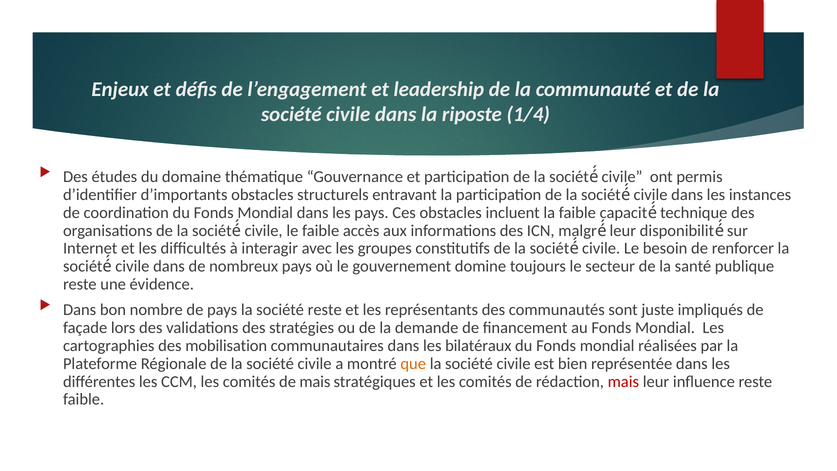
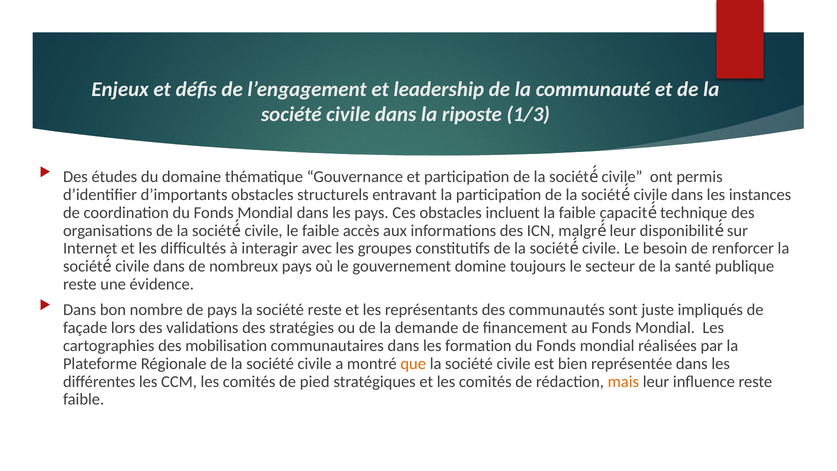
1/4: 1/4 -> 1/3
bilatéraux: bilatéraux -> formation
de mais: mais -> pied
mais at (623, 381) colour: red -> orange
